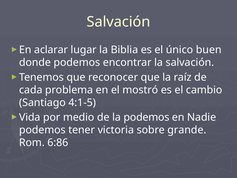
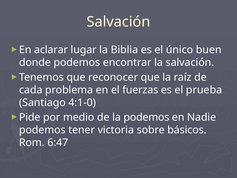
mostró: mostró -> fuerzas
cambio: cambio -> prueba
4:1-5: 4:1-5 -> 4:1-0
Vida: Vida -> Pide
grande: grande -> básicos
6:86: 6:86 -> 6:47
